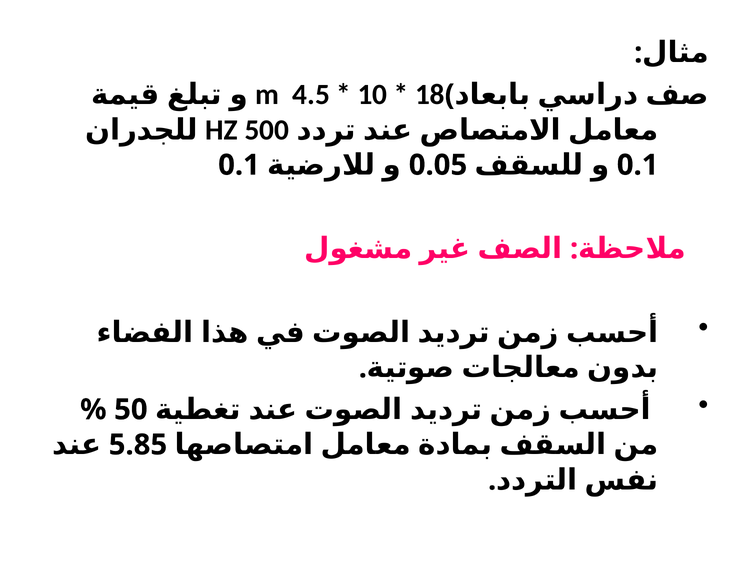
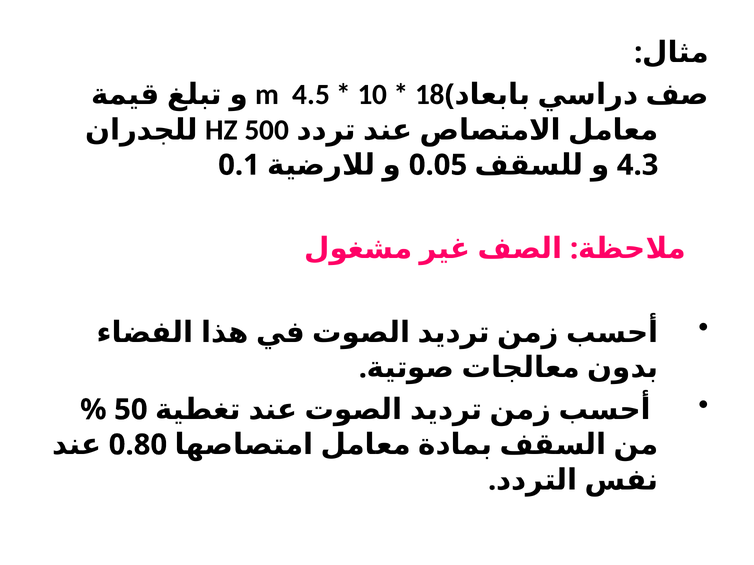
0.1 at (638, 165): 0.1 -> 4.3
5.85: 5.85 -> 0.80
